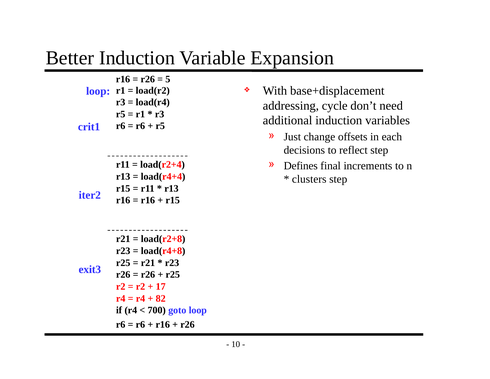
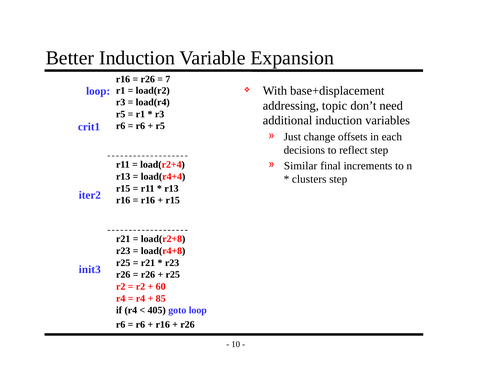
5: 5 -> 7
cycle: cycle -> topic
Defines: Defines -> Similar
exit3: exit3 -> init3
17: 17 -> 60
82: 82 -> 85
700: 700 -> 405
